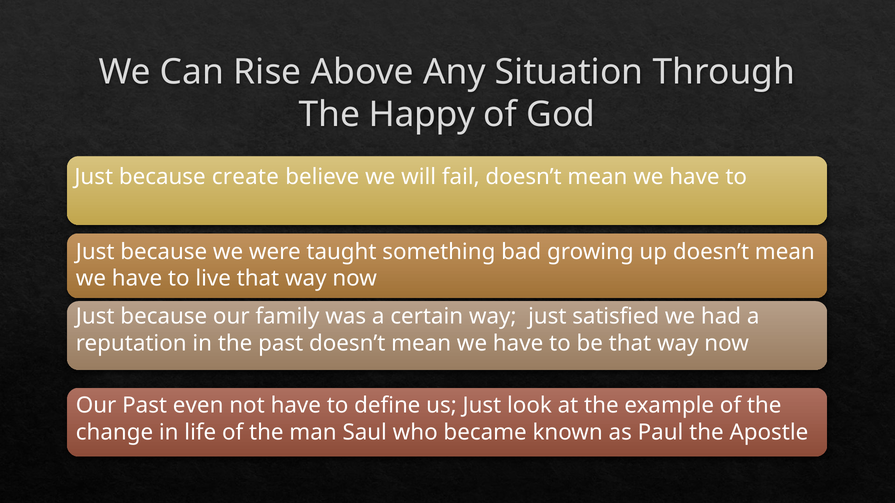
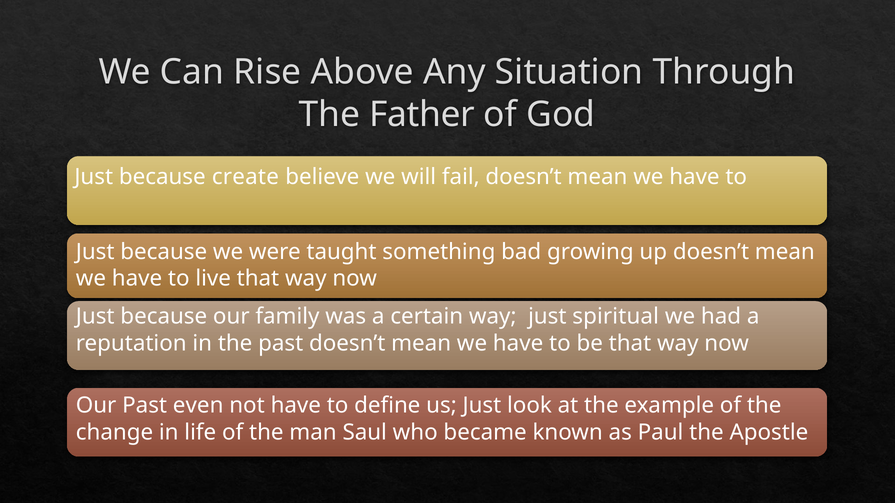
Happy: Happy -> Father
satisfied: satisfied -> spiritual
